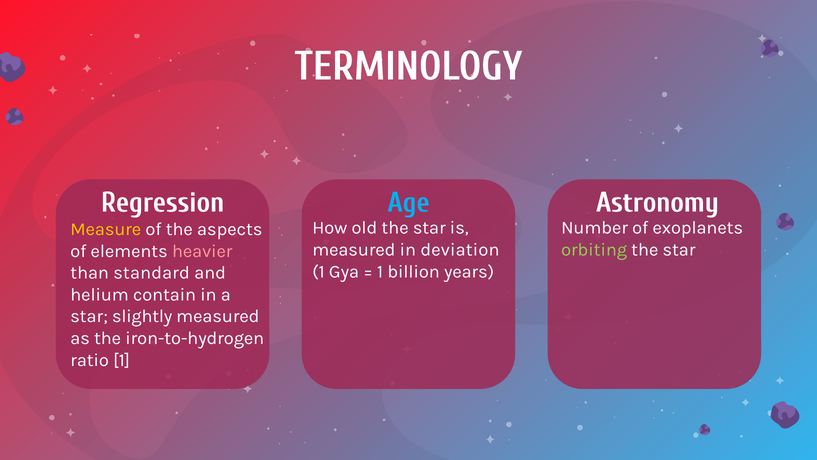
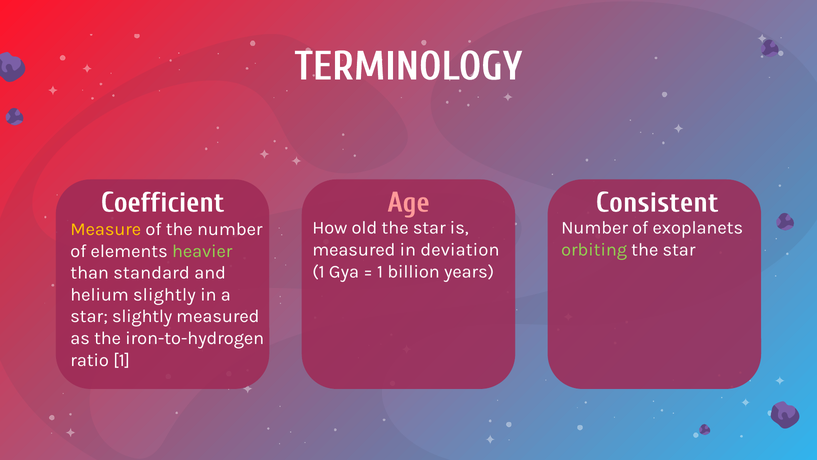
Regression: Regression -> Coefficient
Age colour: light blue -> pink
Astronomy: Astronomy -> Consistent
the aspects: aspects -> number
heavier colour: pink -> light green
helium contain: contain -> slightly
